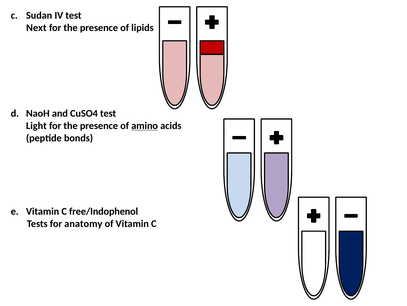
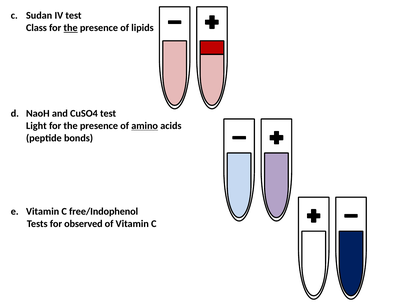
Next: Next -> Class
the at (71, 28) underline: none -> present
anatomy: anatomy -> observed
